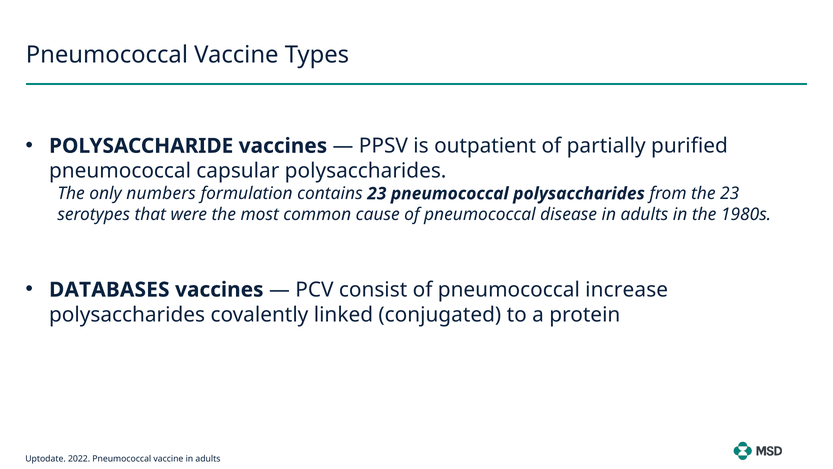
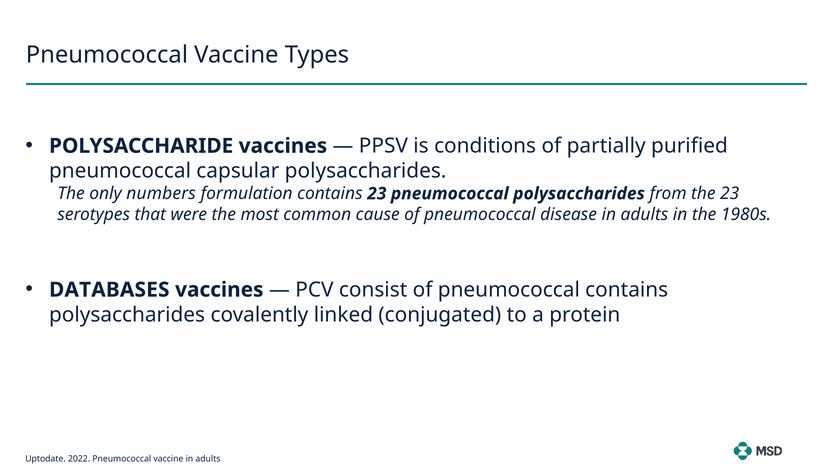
outpatient: outpatient -> conditions
pneumococcal increase: increase -> contains
